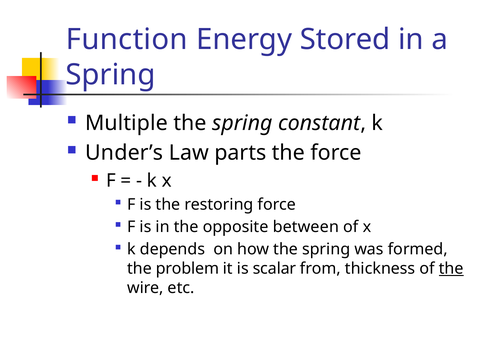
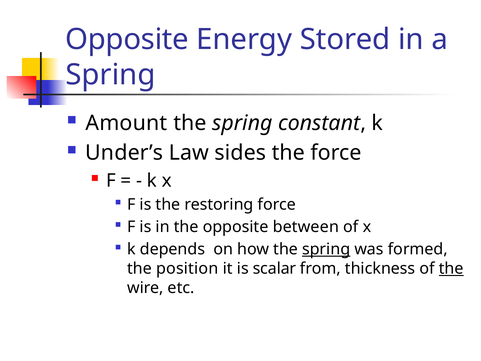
Function at (127, 39): Function -> Opposite
Multiple: Multiple -> Amount
parts: parts -> sides
spring at (326, 249) underline: none -> present
problem: problem -> position
